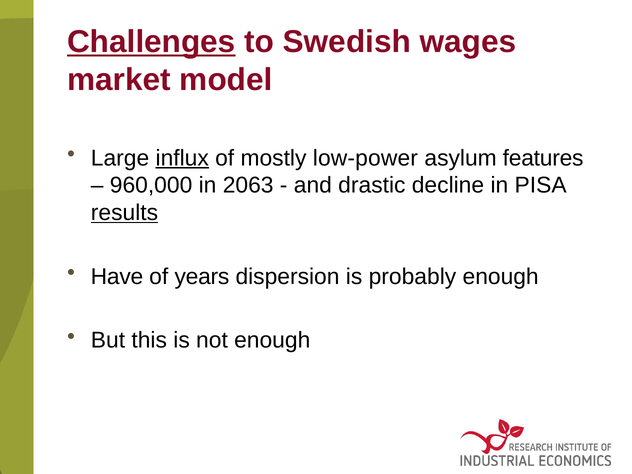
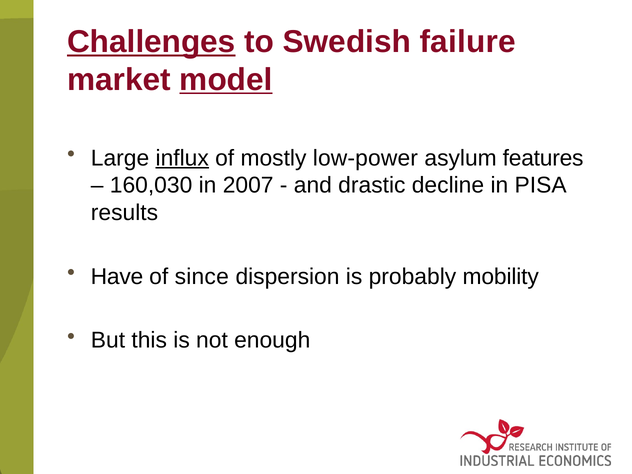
wages: wages -> failure
model underline: none -> present
960,000: 960,000 -> 160,030
2063: 2063 -> 2007
results underline: present -> none
years: years -> since
probably enough: enough -> mobility
